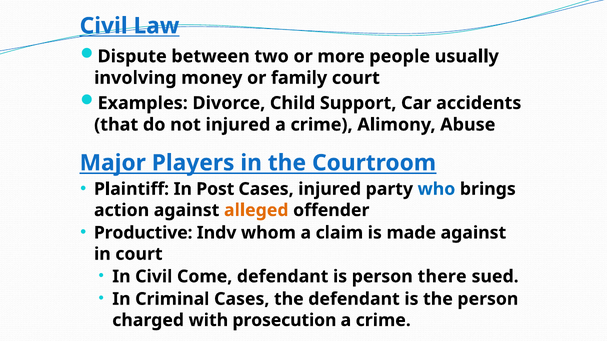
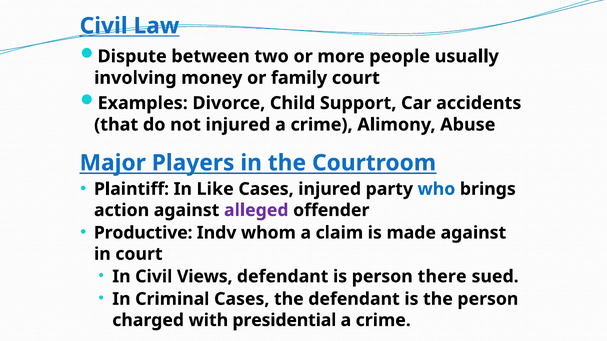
Post: Post -> Like
alleged colour: orange -> purple
Come: Come -> Views
prosecution: prosecution -> presidential
